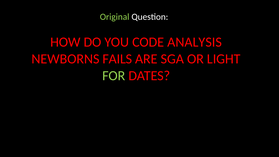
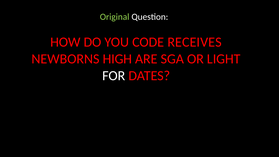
ANALYSIS: ANALYSIS -> RECEIVES
FAILS: FAILS -> HIGH
FOR colour: light green -> white
